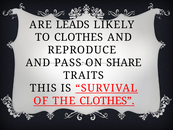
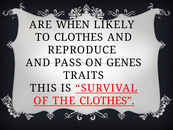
LEADS: LEADS -> WHEN
SHARE: SHARE -> GENES
